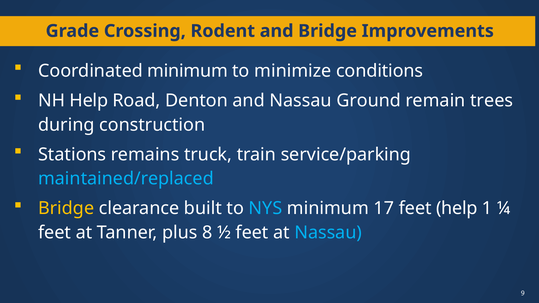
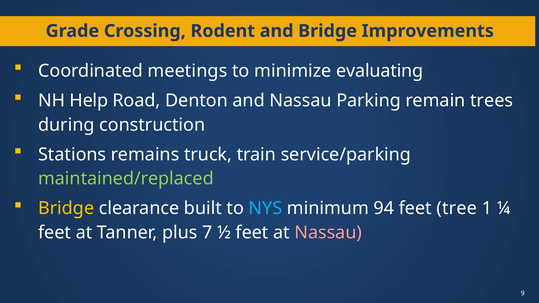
Coordinated minimum: minimum -> meetings
conditions: conditions -> evaluating
Ground: Ground -> Parking
maintained/replaced colour: light blue -> light green
17: 17 -> 94
feet help: help -> tree
8: 8 -> 7
Nassau at (328, 233) colour: light blue -> pink
